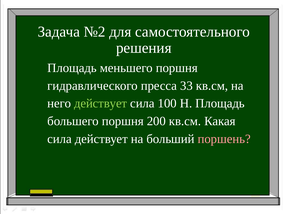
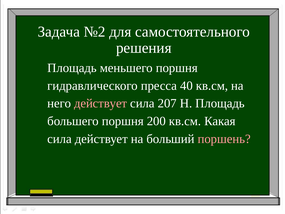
33: 33 -> 40
действует at (101, 103) colour: light green -> pink
100: 100 -> 207
